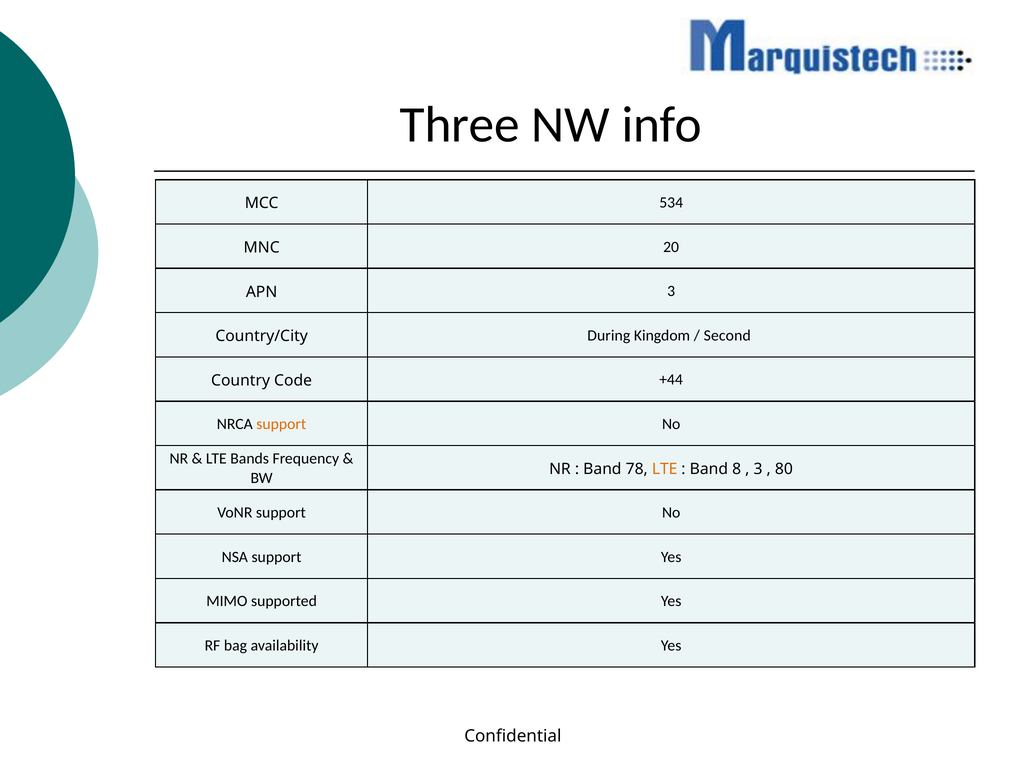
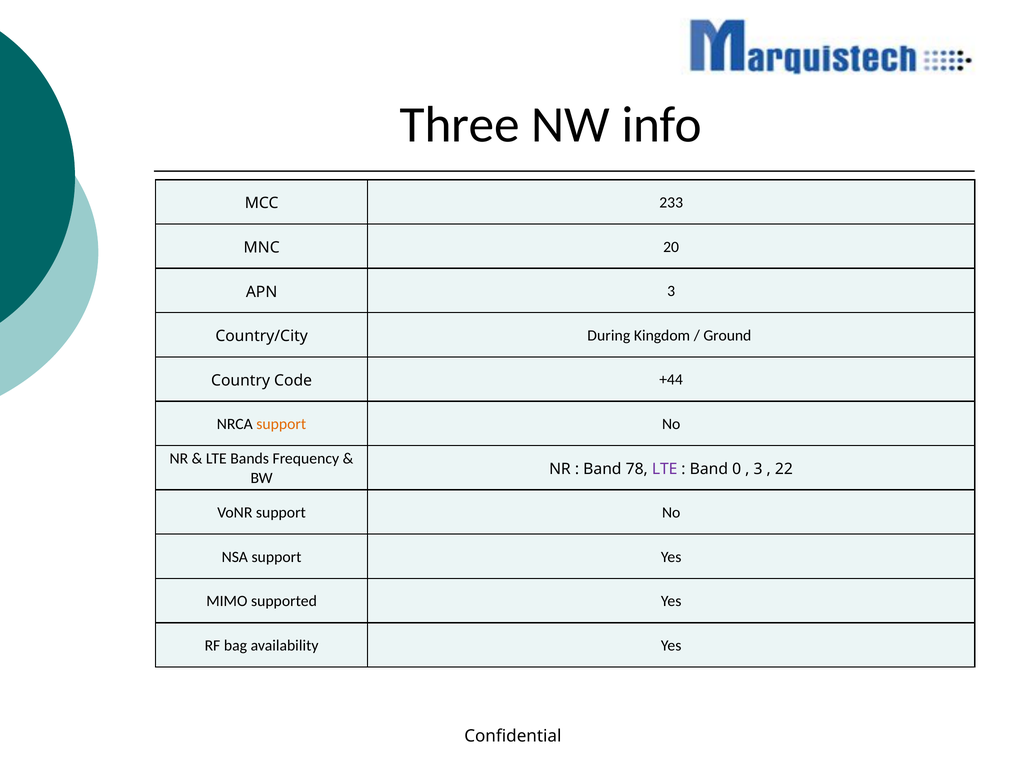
534: 534 -> 233
Second: Second -> Ground
LTE at (665, 469) colour: orange -> purple
8: 8 -> 0
80: 80 -> 22
